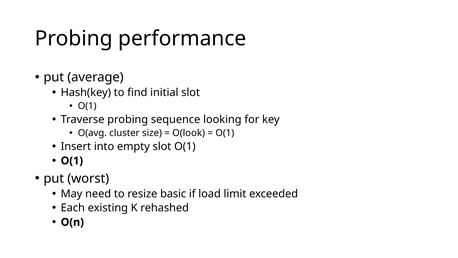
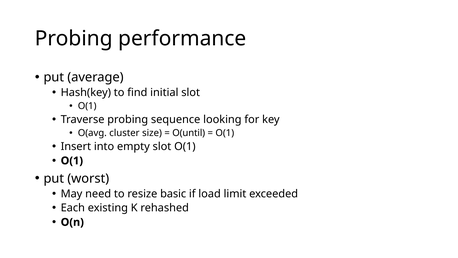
O(look: O(look -> O(until
